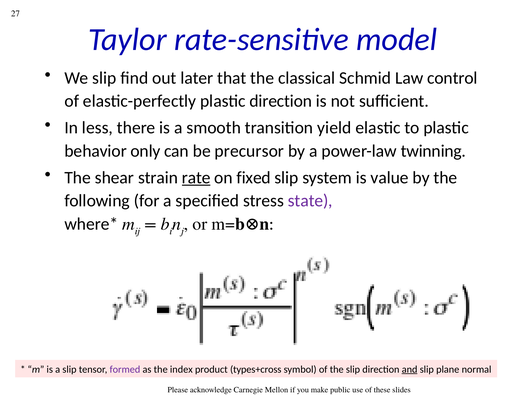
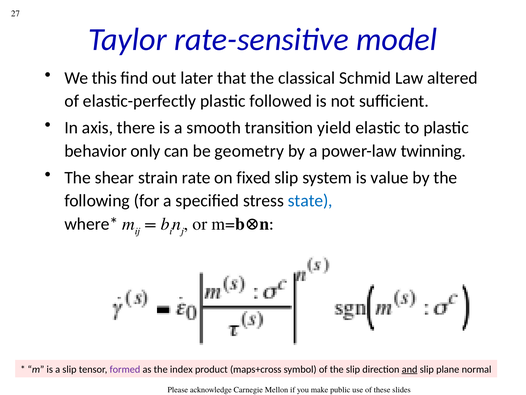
We slip: slip -> this
control: control -> altered
plastic direction: direction -> followed
less: less -> axis
precursor: precursor -> geometry
rate underline: present -> none
state colour: purple -> blue
types+cross: types+cross -> maps+cross
